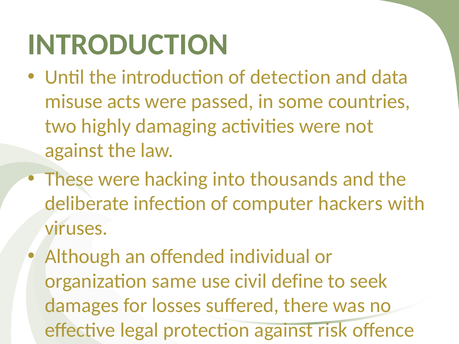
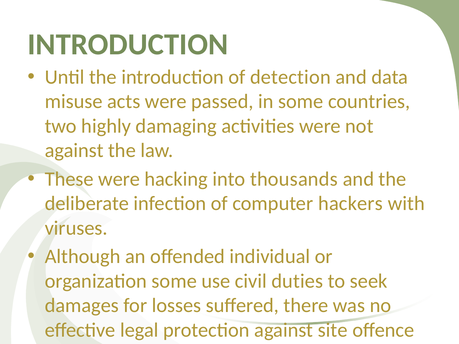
organization same: same -> some
define: define -> duties
risk: risk -> site
